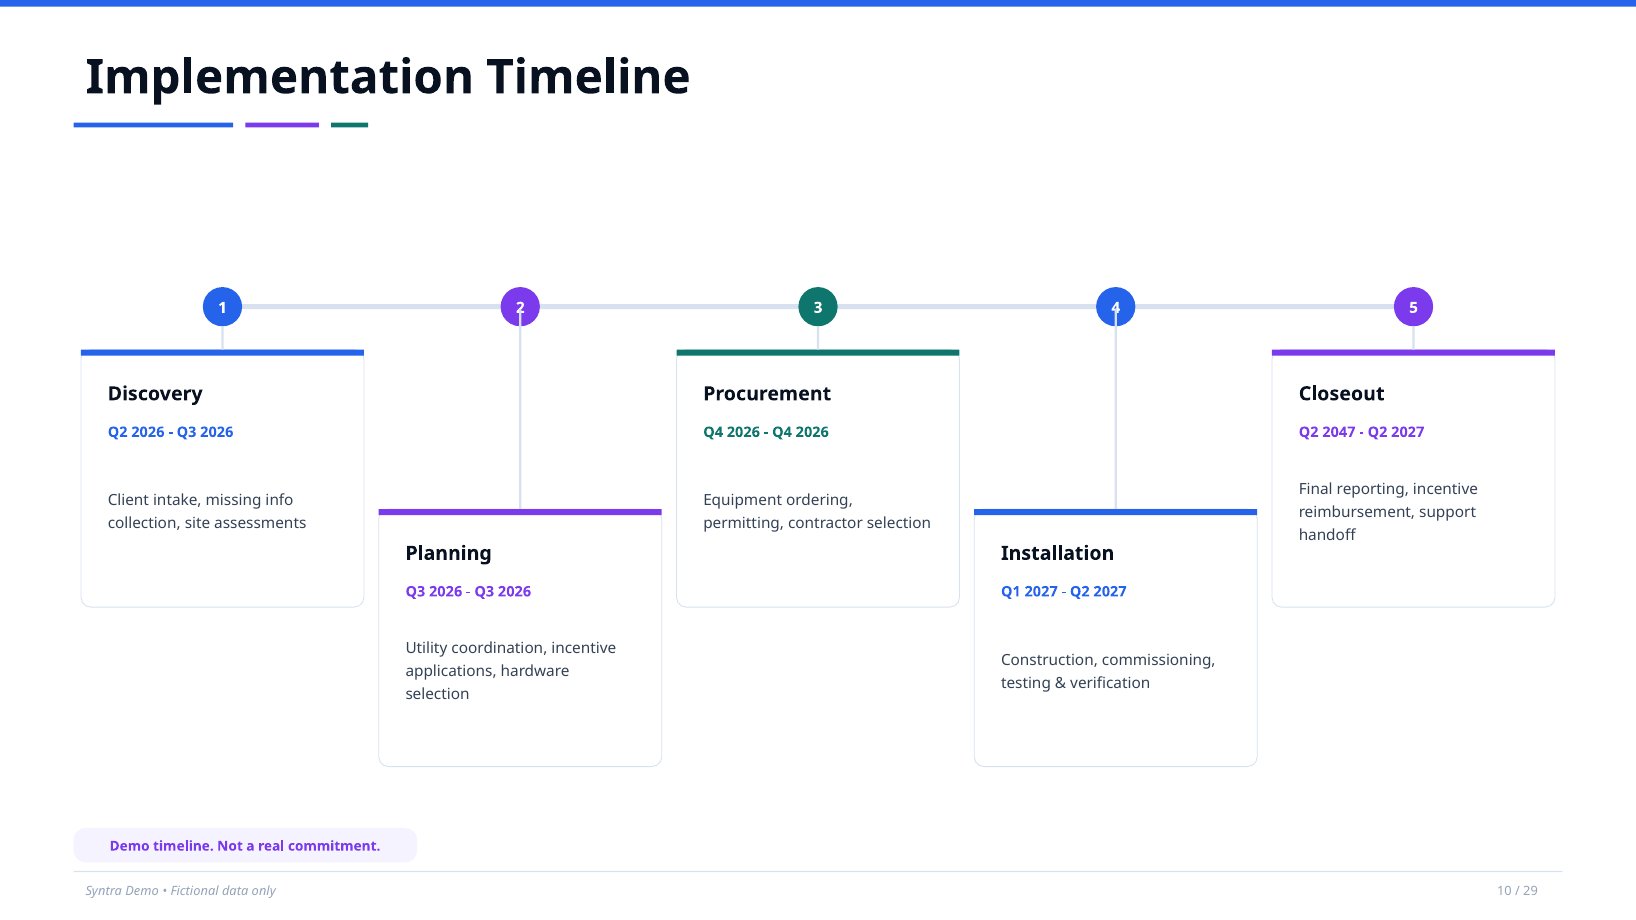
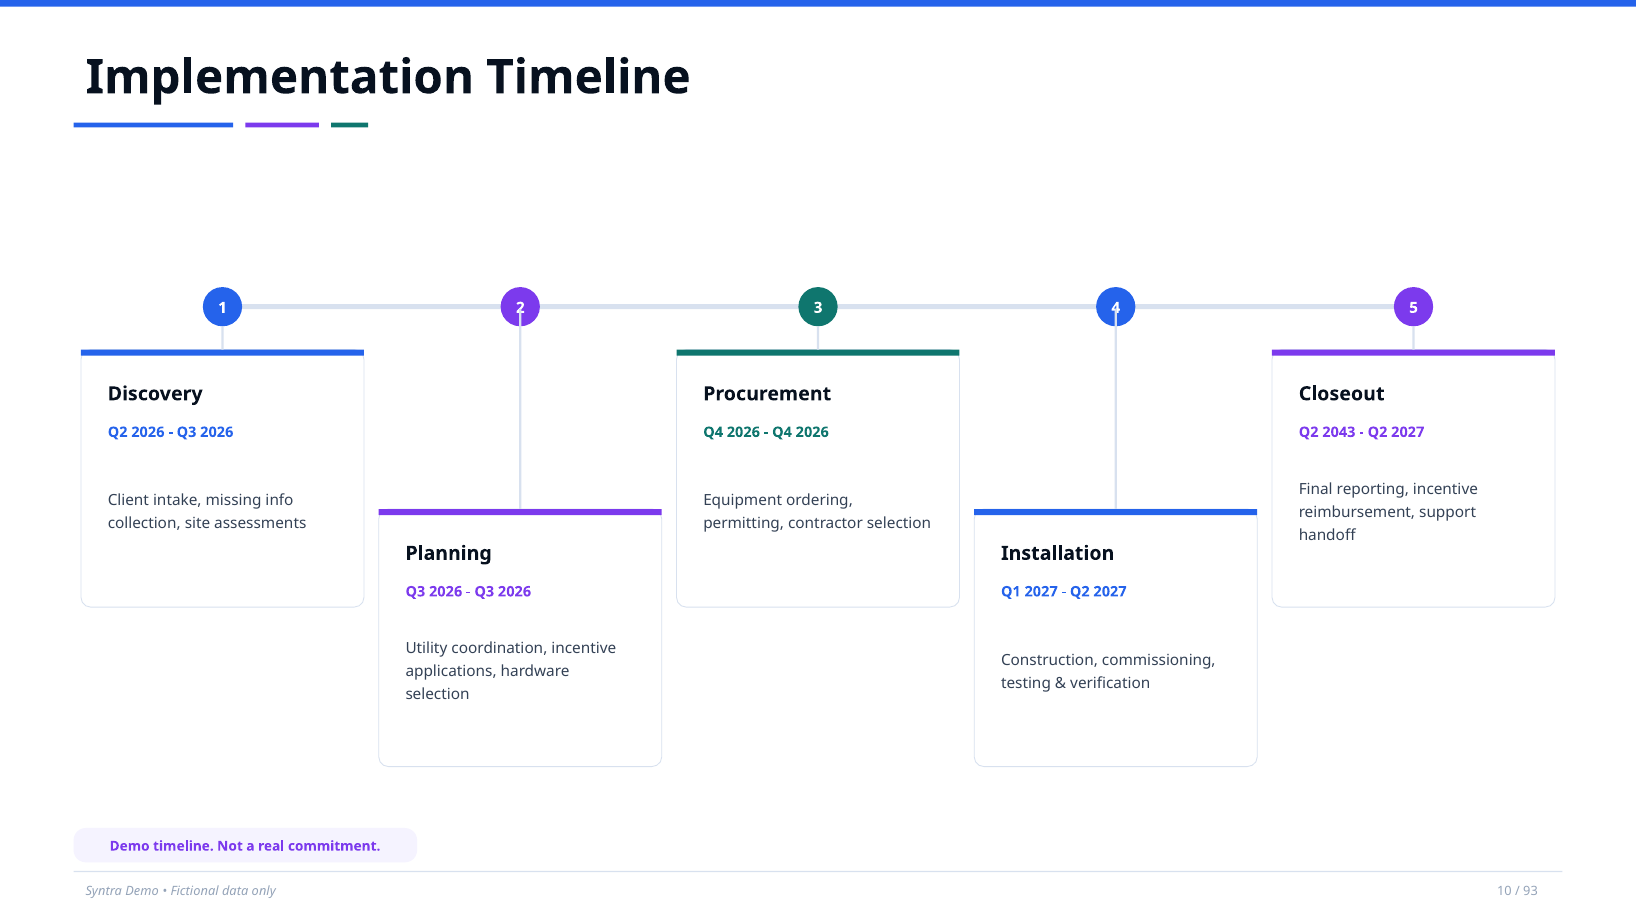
2047: 2047 -> 2043
29: 29 -> 93
